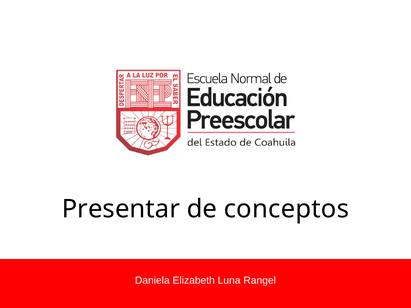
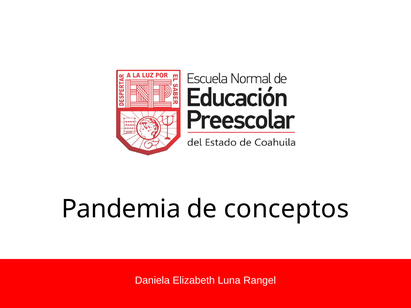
Presentar: Presentar -> Pandemia
